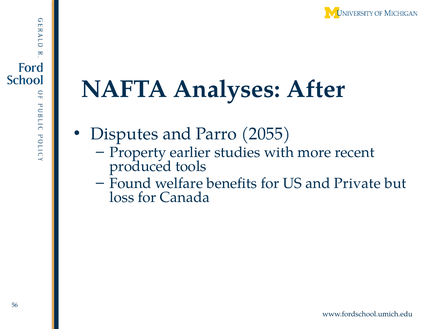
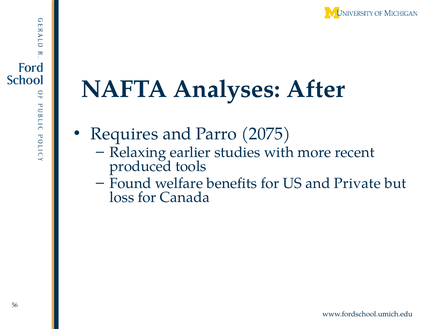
Disputes: Disputes -> Requires
2055: 2055 -> 2075
Property: Property -> Relaxing
